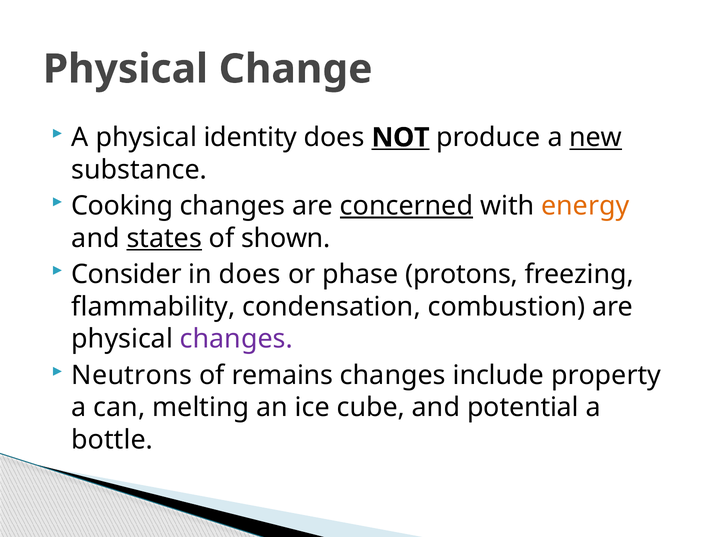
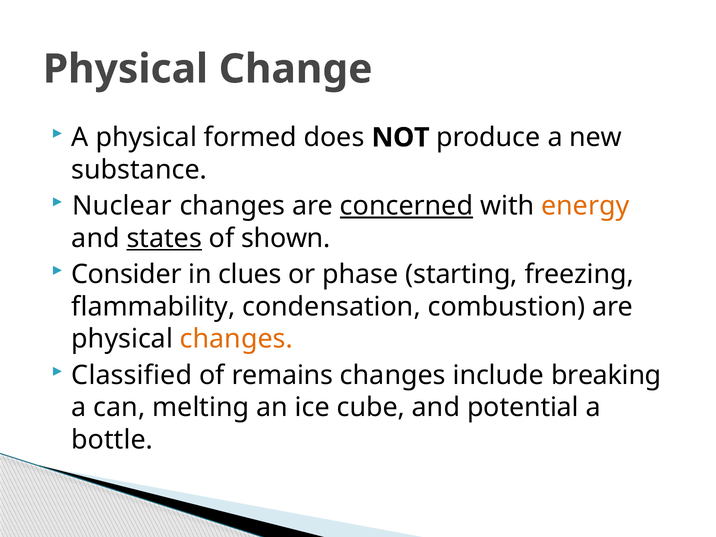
identity: identity -> formed
NOT underline: present -> none
new underline: present -> none
Cooking: Cooking -> Nuclear
in does: does -> clues
protons: protons -> starting
changes at (236, 339) colour: purple -> orange
Neutrons: Neutrons -> Classified
property: property -> breaking
